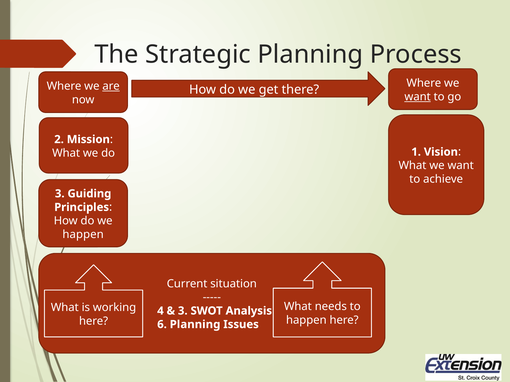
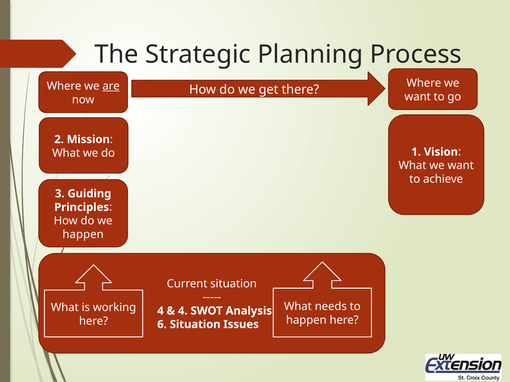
want at (418, 97) underline: present -> none
3 at (183, 311): 3 -> 4
6 Planning: Planning -> Situation
